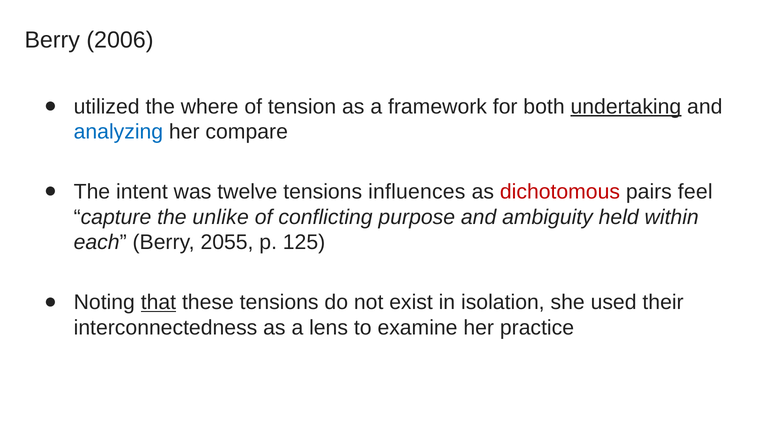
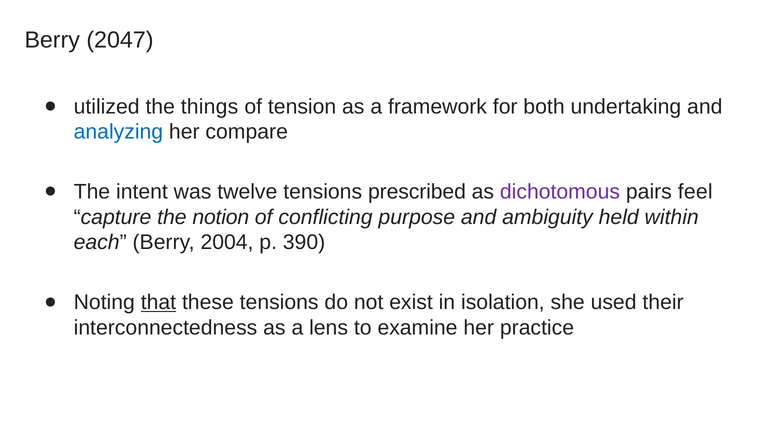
2006: 2006 -> 2047
where: where -> things
undertaking underline: present -> none
influences: influences -> prescribed
dichotomous colour: red -> purple
unlike: unlike -> notion
2055: 2055 -> 2004
125: 125 -> 390
